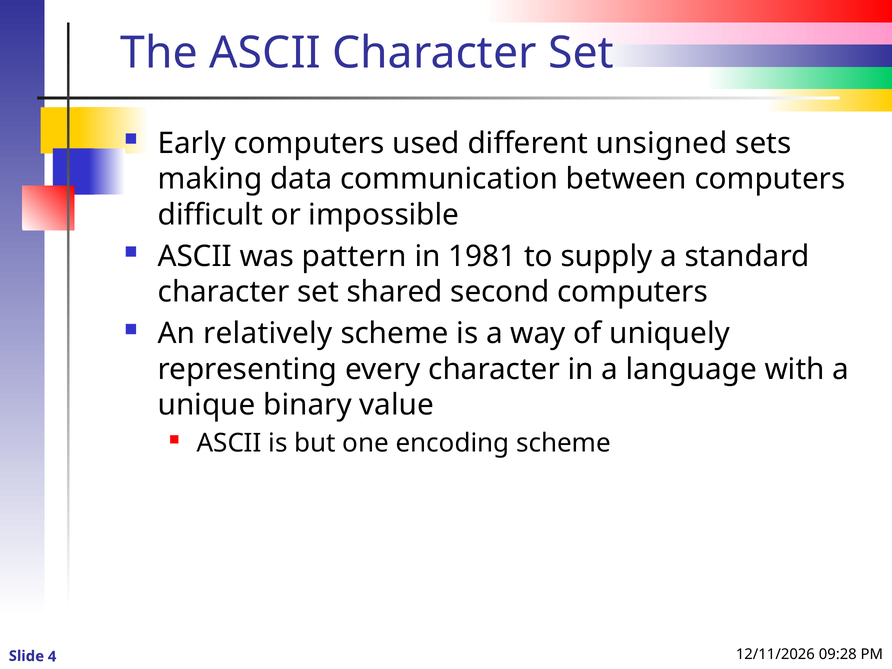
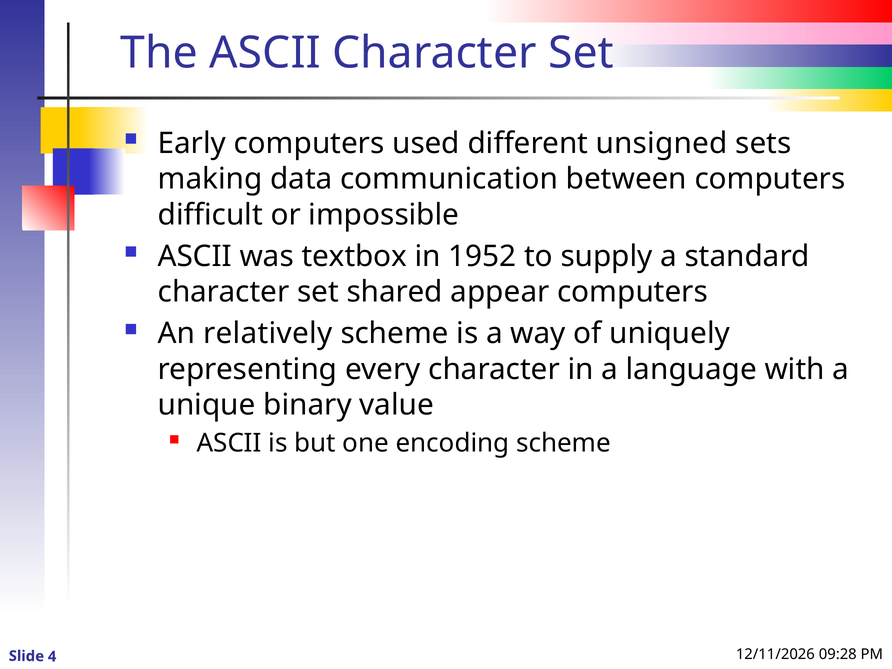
pattern: pattern -> textbox
1981: 1981 -> 1952
second: second -> appear
